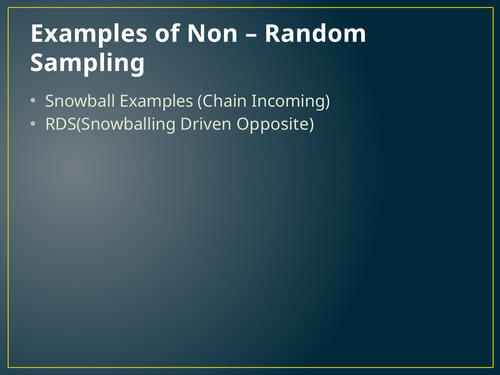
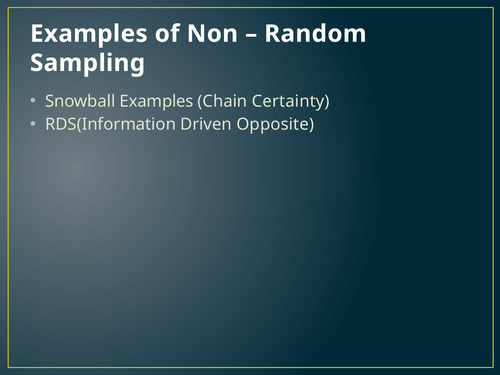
Incoming: Incoming -> Certainty
RDS(Snowballing: RDS(Snowballing -> RDS(Information
